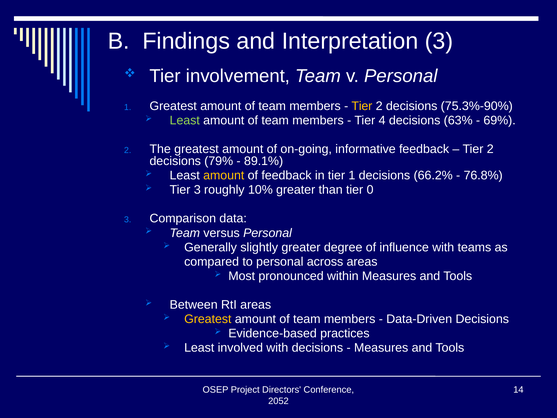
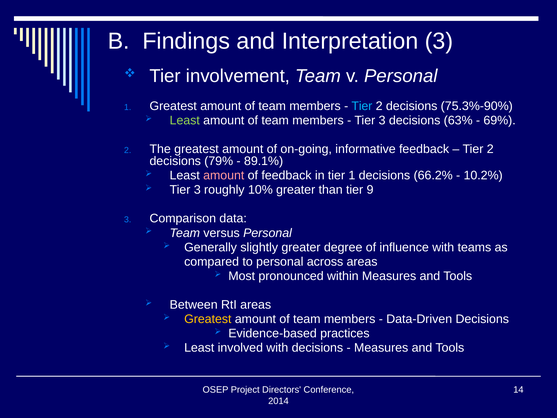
Tier at (362, 106) colour: yellow -> light blue
4 at (382, 120): 4 -> 3
amount at (224, 175) colour: yellow -> pink
76.8%: 76.8% -> 10.2%
0: 0 -> 9
2052: 2052 -> 2014
